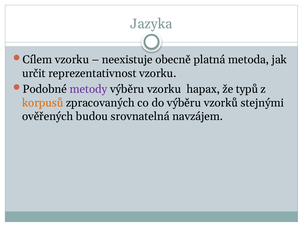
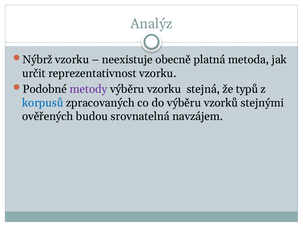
Jazyka: Jazyka -> Analýz
Cílem: Cílem -> Nýbrž
hapax: hapax -> stejná
korpusů colour: orange -> blue
